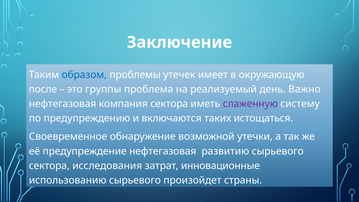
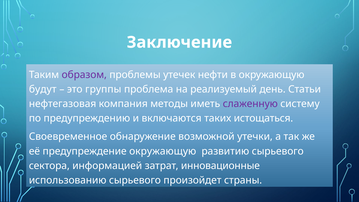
образом colour: blue -> purple
имеет: имеет -> нефти
после: после -> будут
Важно: Важно -> Статьи
компания сектора: сектора -> методы
предупреждение нефтегазовая: нефтегазовая -> окружающую
исследования: исследования -> информацией
